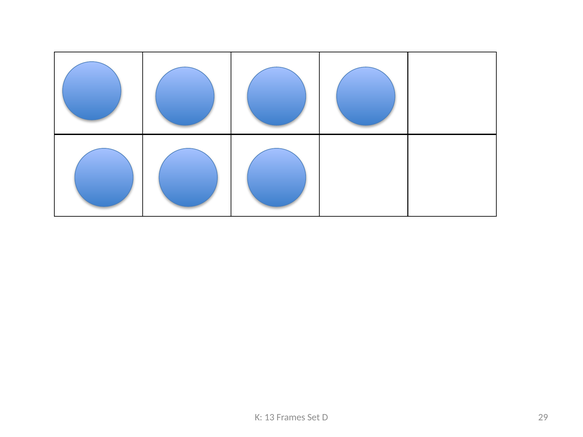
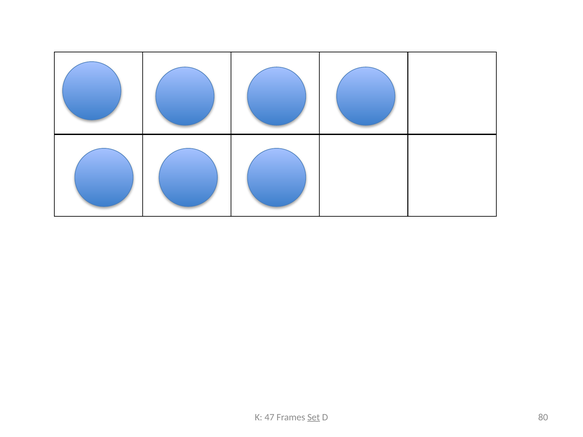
13: 13 -> 47
Set underline: none -> present
29: 29 -> 80
